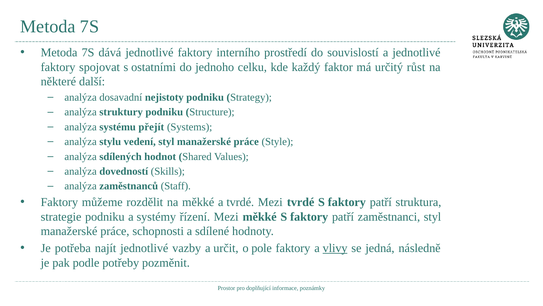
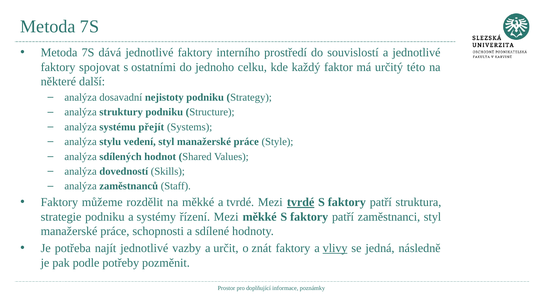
růst: růst -> této
tvrdé at (301, 202) underline: none -> present
pole: pole -> znát
